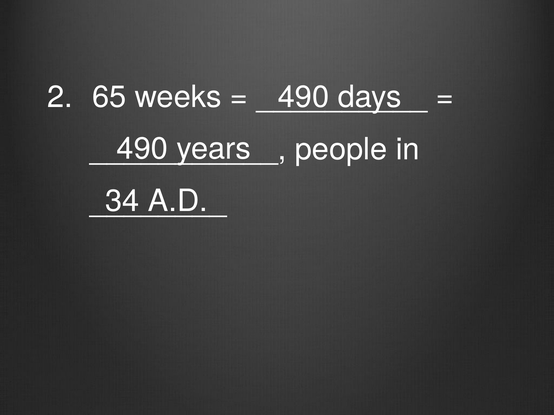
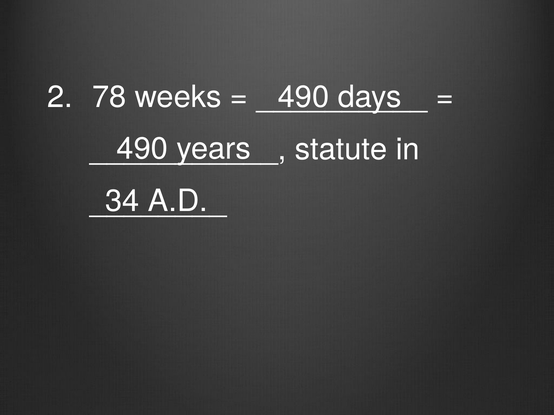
65: 65 -> 78
people: people -> statute
